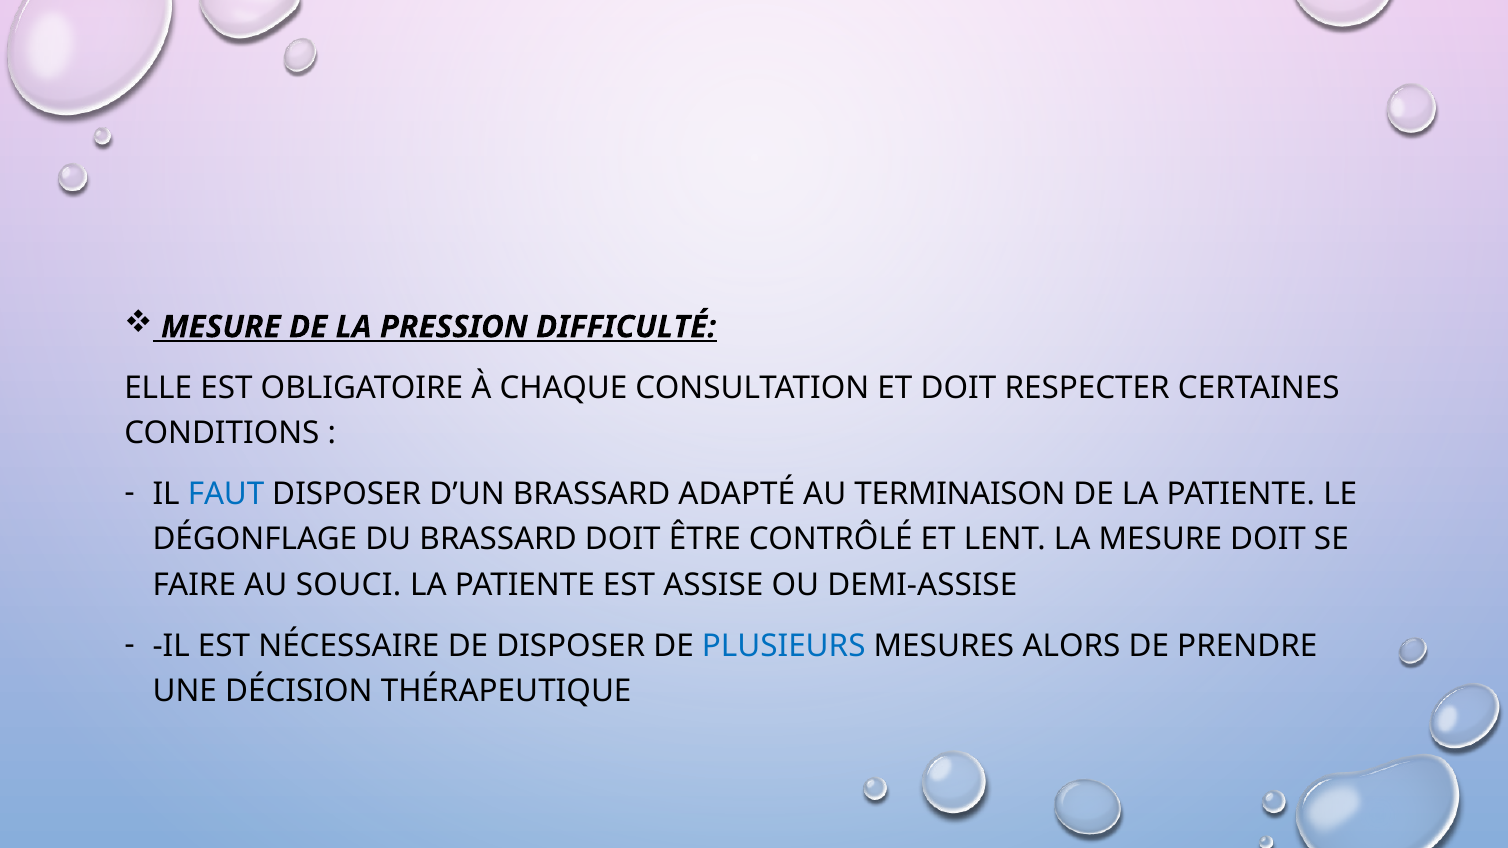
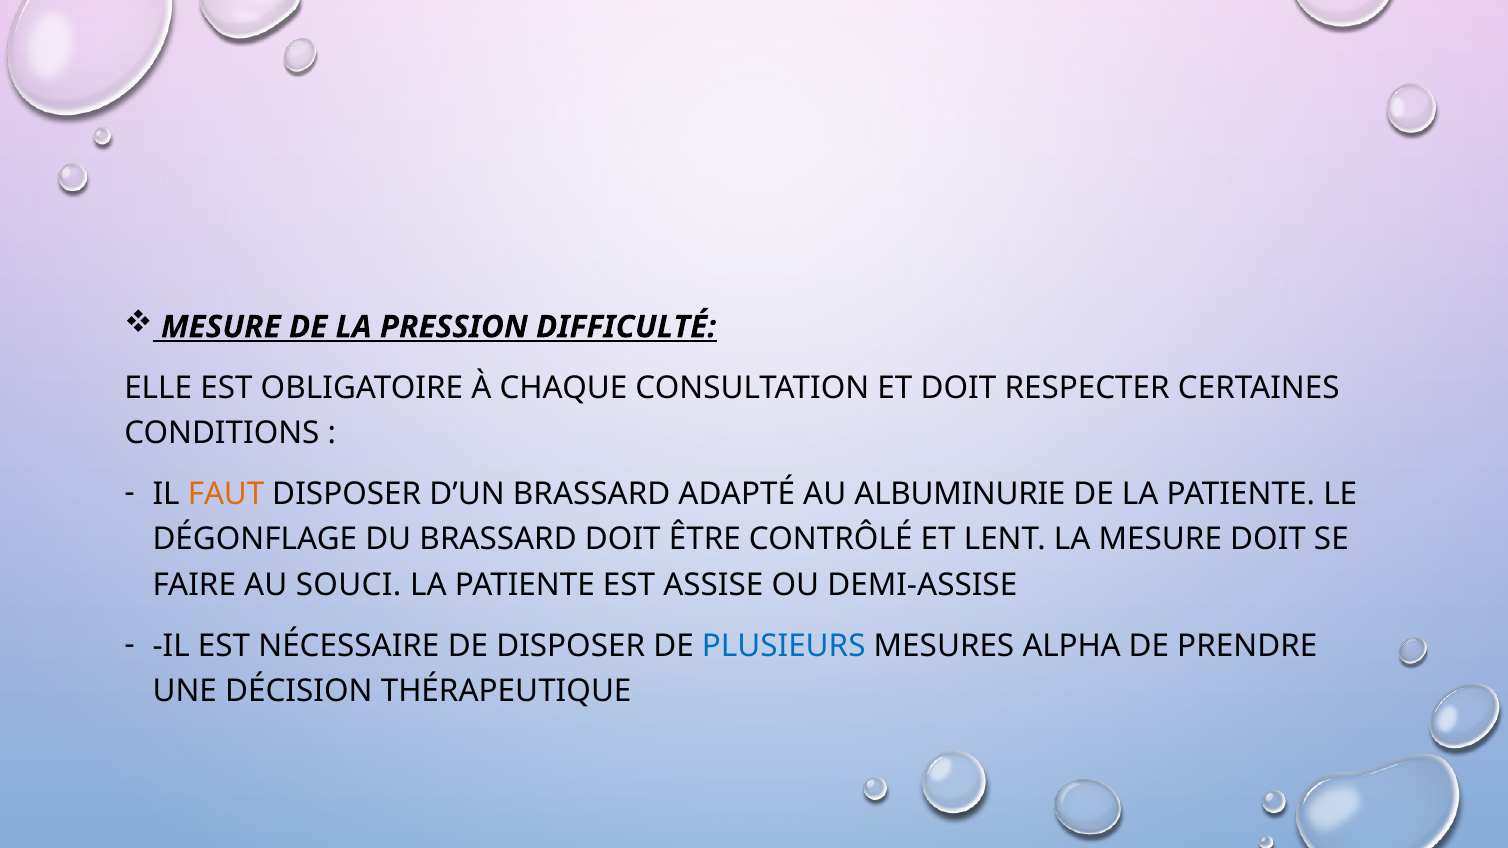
FAUT colour: blue -> orange
TERMINAISON: TERMINAISON -> ALBUMINURIE
ALORS: ALORS -> ALPHA
